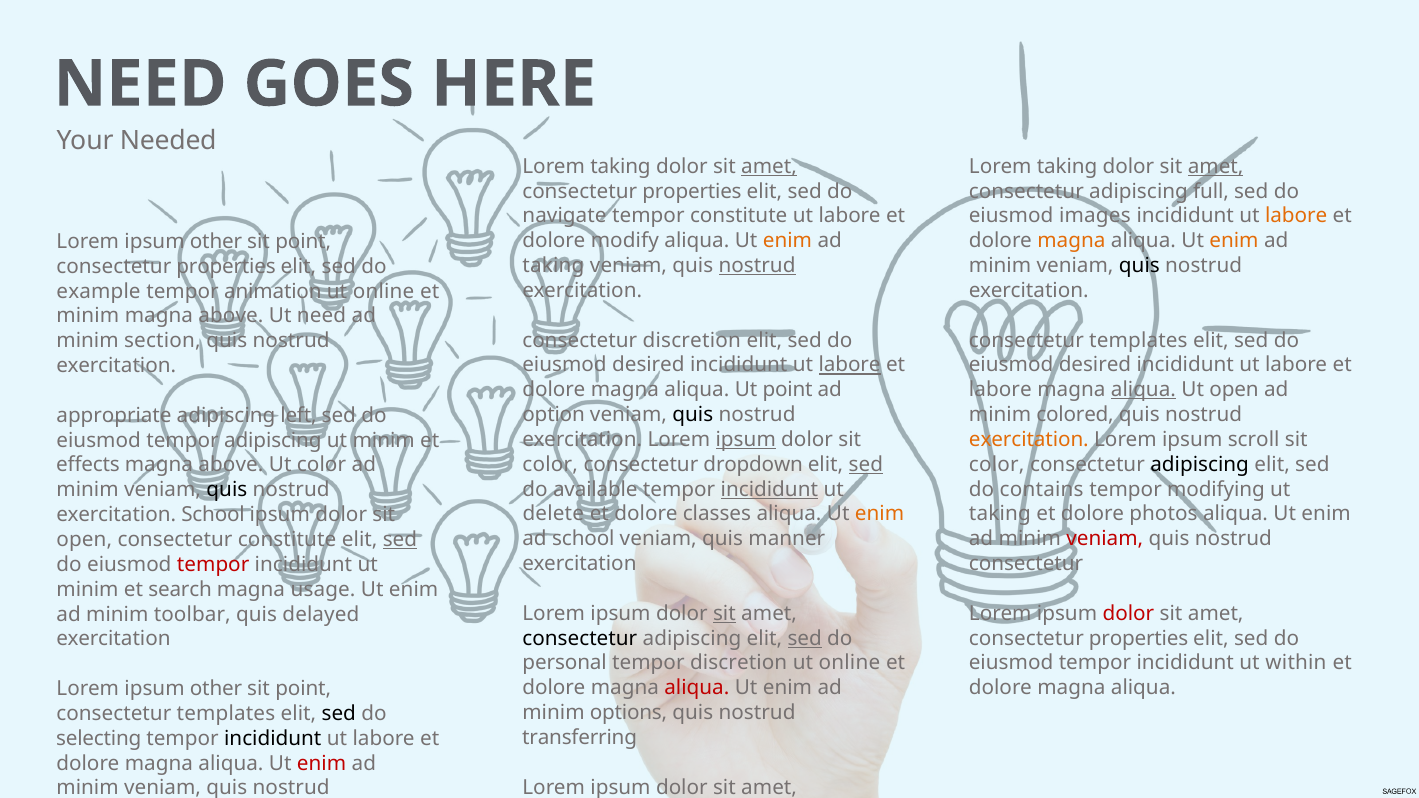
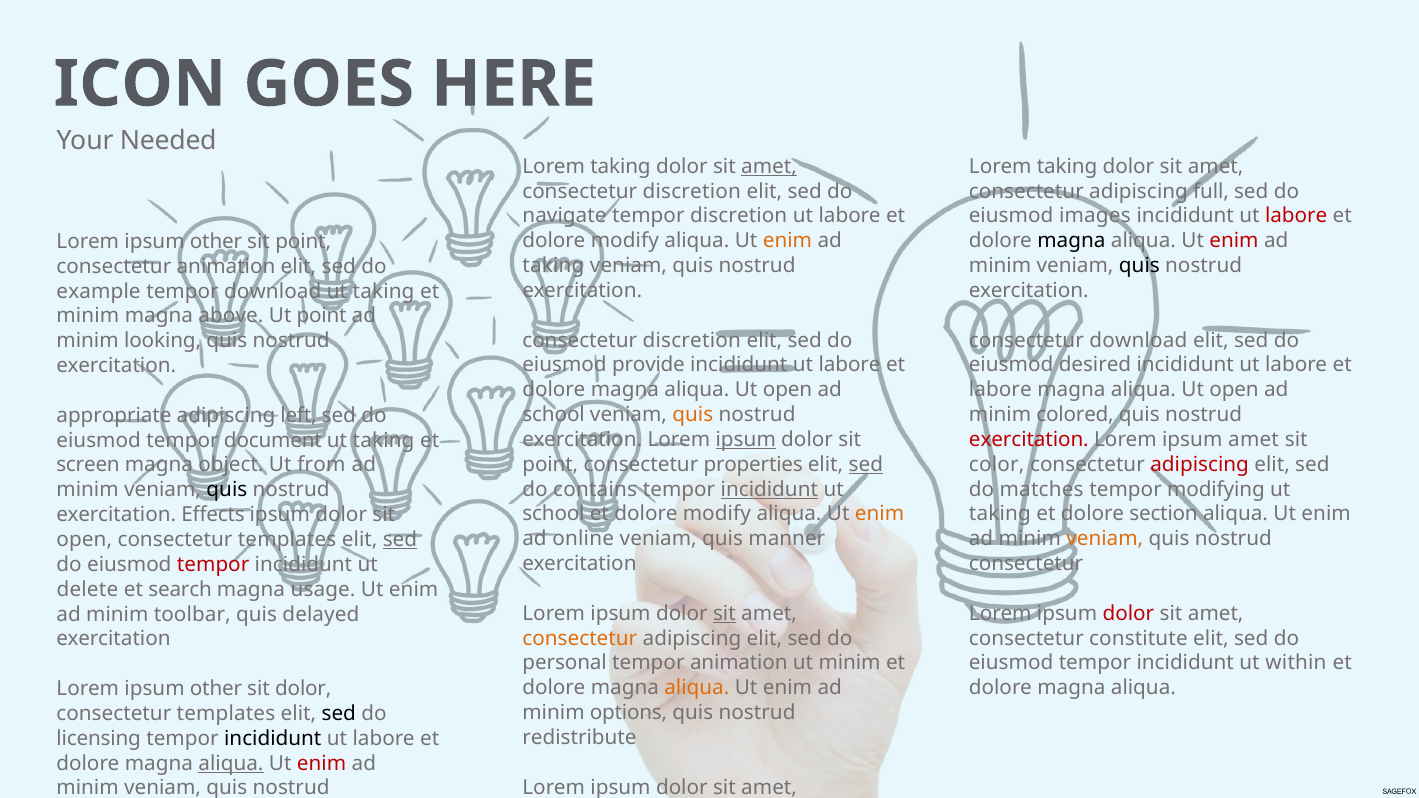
NEED at (140, 84): NEED -> ICON
amet at (1216, 166) underline: present -> none
properties at (692, 191): properties -> discretion
tempor constitute: constitute -> discretion
labore at (1296, 216) colour: orange -> red
magna at (1071, 241) colour: orange -> black
enim at (1234, 241) colour: orange -> red
nostrud at (757, 266) underline: present -> none
properties at (226, 266): properties -> animation
tempor animation: animation -> download
online at (384, 291): online -> taking
Ut need: need -> point
templates at (1138, 340): templates -> download
section: section -> looking
desired at (648, 365): desired -> provide
labore at (850, 365) underline: present -> none
point at (788, 390): point -> open
aliqua at (1143, 390) underline: present -> none
option at (554, 415): option -> school
quis at (693, 415) colour: black -> orange
exercitation at (1029, 440) colour: orange -> red
ipsum scroll: scroll -> amet
tempor adipiscing: adipiscing -> document
minim at (384, 440): minim -> taking
color at (550, 465): color -> point
dropdown: dropdown -> properties
adipiscing at (1200, 465) colour: black -> red
effects: effects -> screen
above at (231, 465): above -> object
Ut color: color -> from
available: available -> contains
contains: contains -> matches
delete at (553, 514): delete -> school
classes at (717, 514): classes -> modify
photos: photos -> section
exercitation School: School -> Effects
ad school: school -> online
veniam at (1105, 539) colour: red -> orange
constitute at (287, 540): constitute -> templates
minim at (88, 589): minim -> delete
consectetur at (580, 638) colour: black -> orange
sed at (805, 638) underline: present -> none
properties at (1139, 638): properties -> constitute
tempor discretion: discretion -> animation
online at (849, 663): online -> minim
aliqua at (697, 688) colour: red -> orange
point at (303, 689): point -> dolor
transferring: transferring -> redistribute
selecting: selecting -> licensing
aliqua at (231, 763) underline: none -> present
